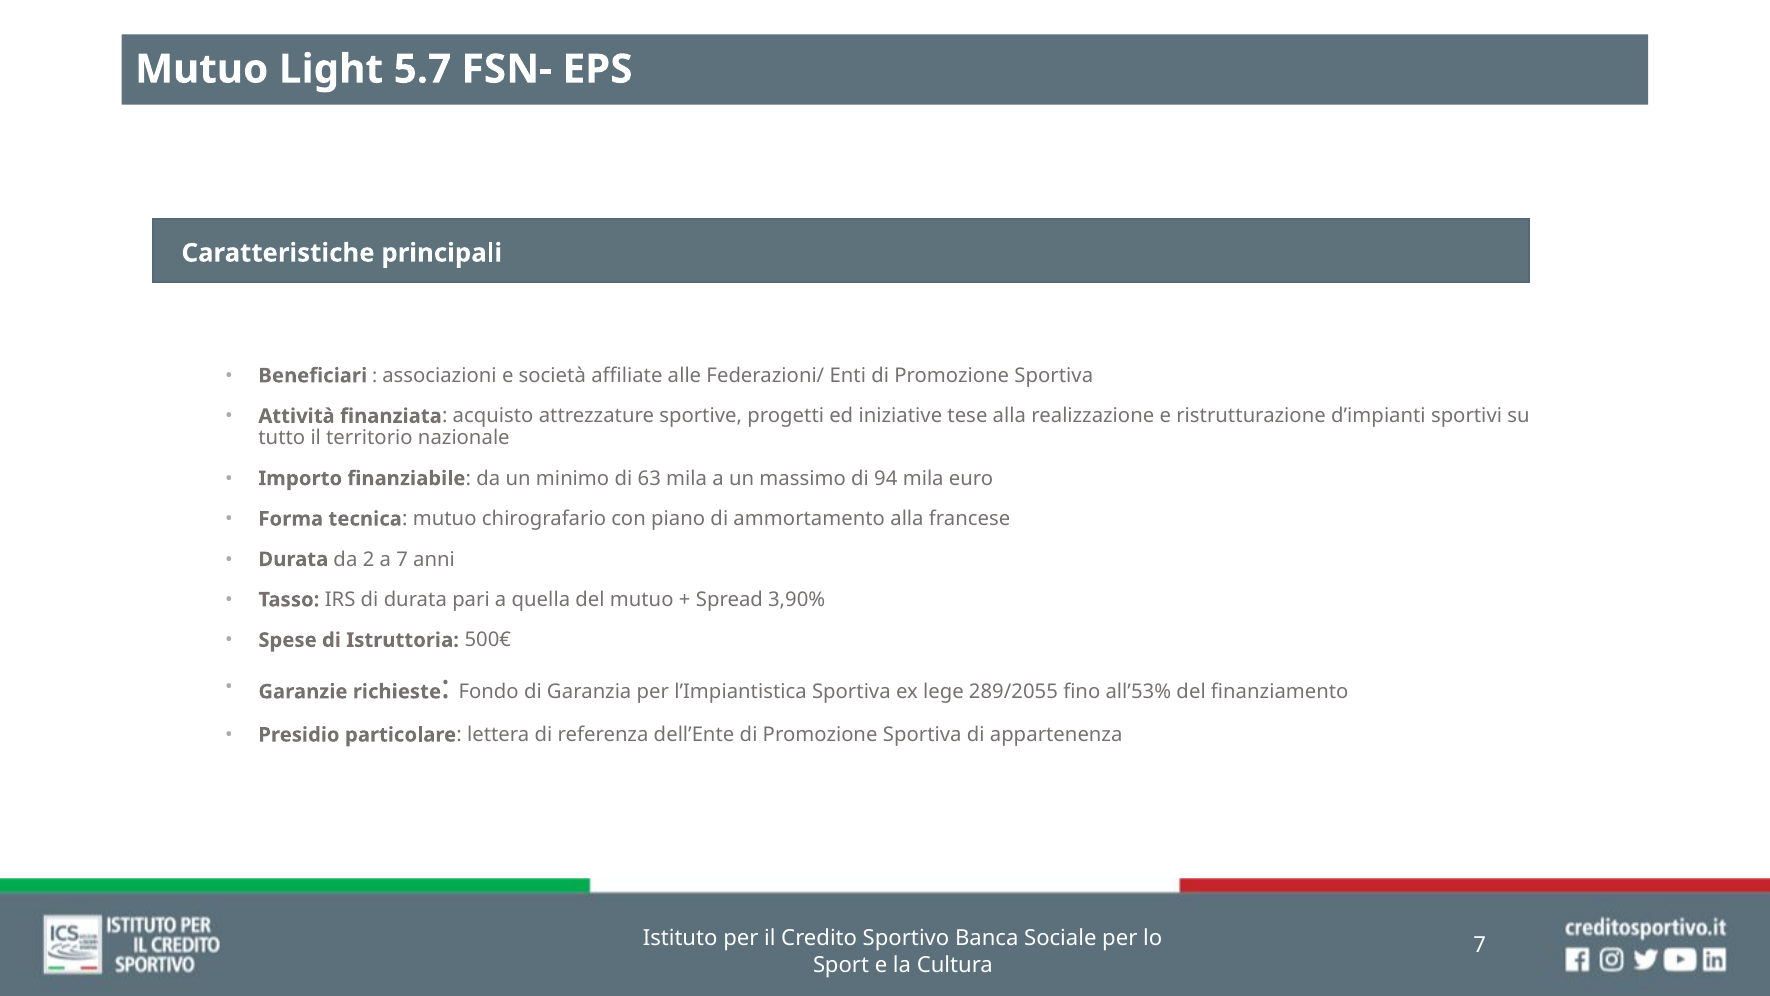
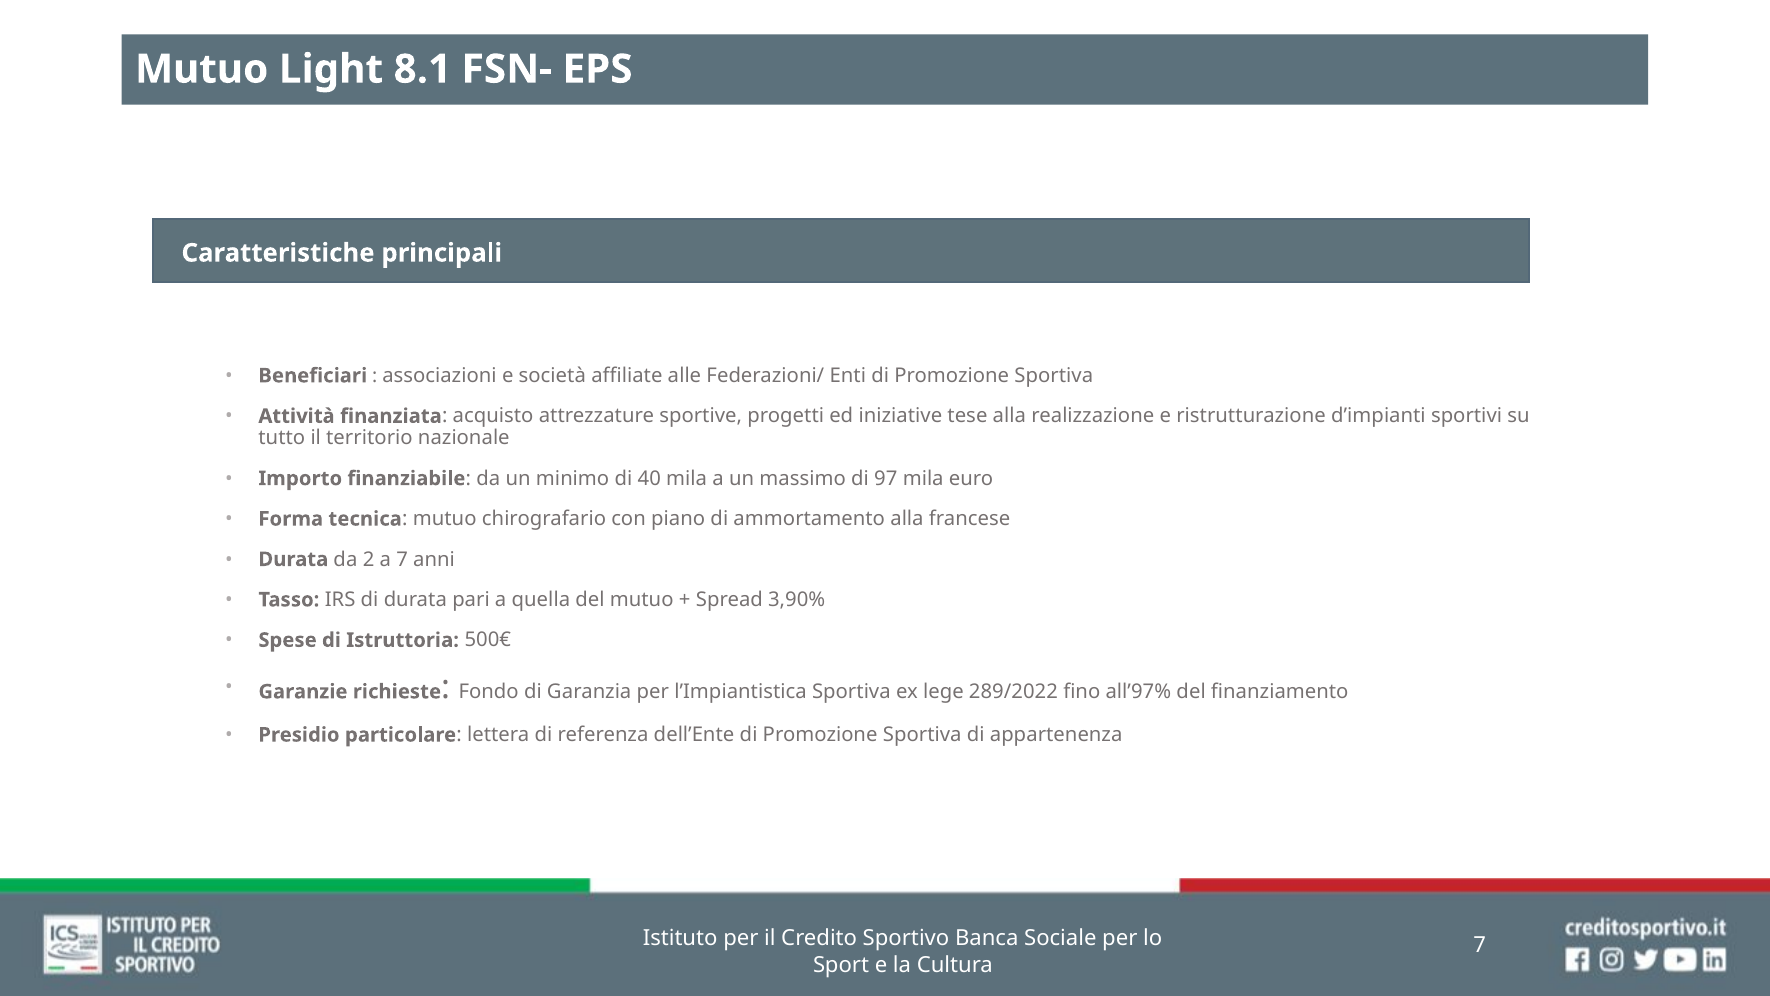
5.7: 5.7 -> 8.1
63: 63 -> 40
94: 94 -> 97
289/2055: 289/2055 -> 289/2022
all’53%: all’53% -> all’97%
